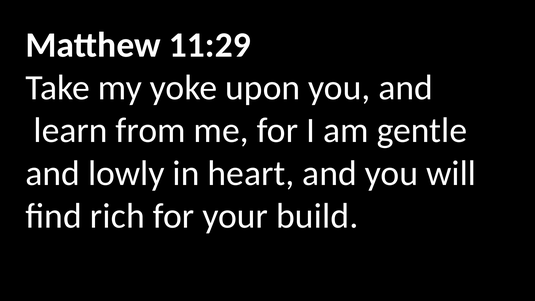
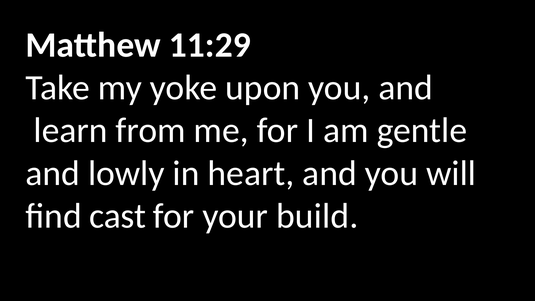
rich: rich -> cast
